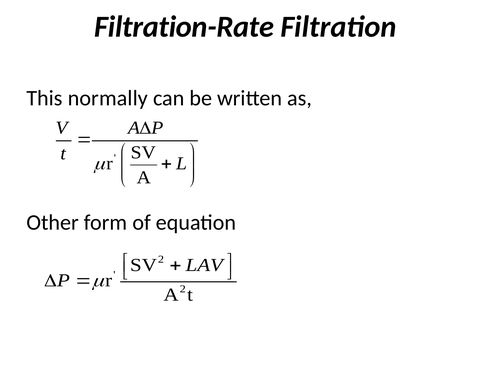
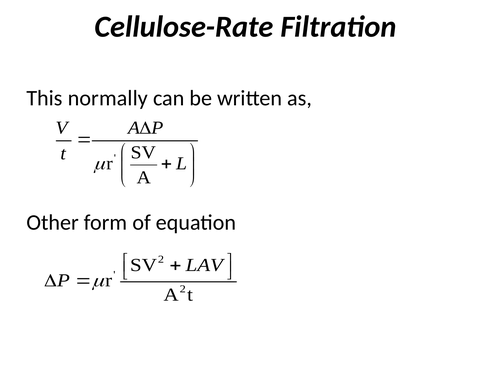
Filtration-Rate: Filtration-Rate -> Cellulose-Rate
